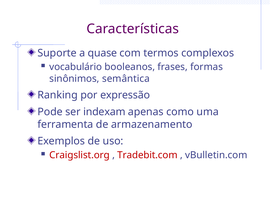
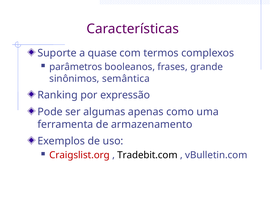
vocabulário: vocabulário -> parâmetros
formas: formas -> grande
indexam: indexam -> algumas
Tradebit.com colour: red -> black
